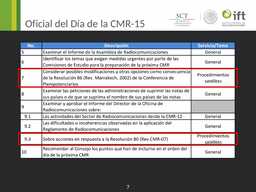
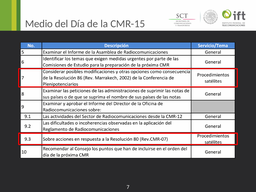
Oficial: Oficial -> Medio
